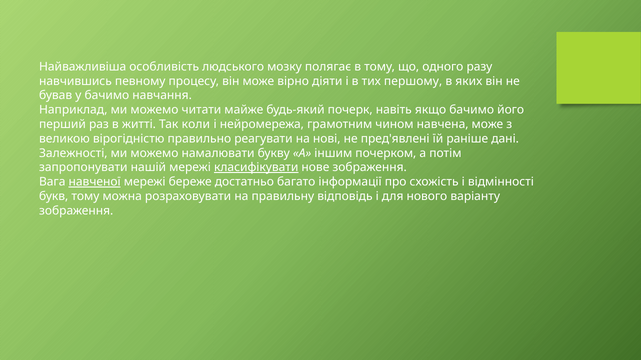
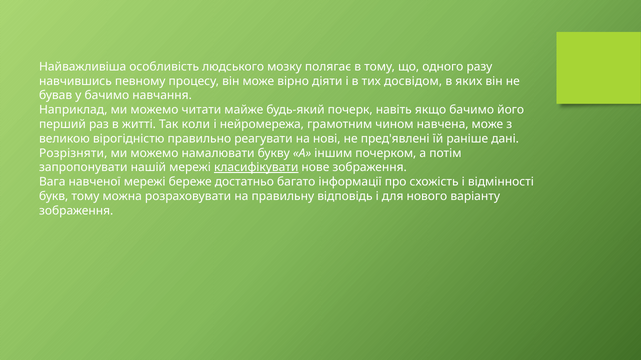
першому: першому -> досвідом
Залежності: Залежності -> Розрізняти
навченої underline: present -> none
